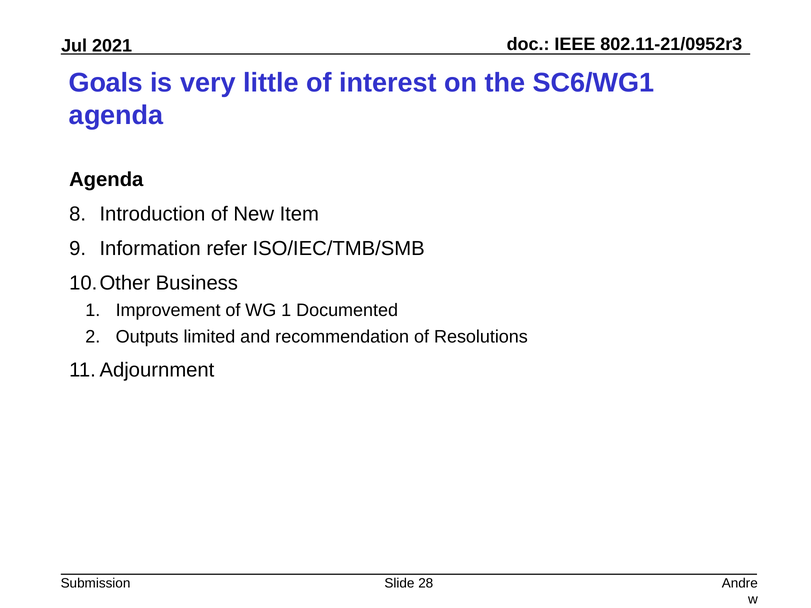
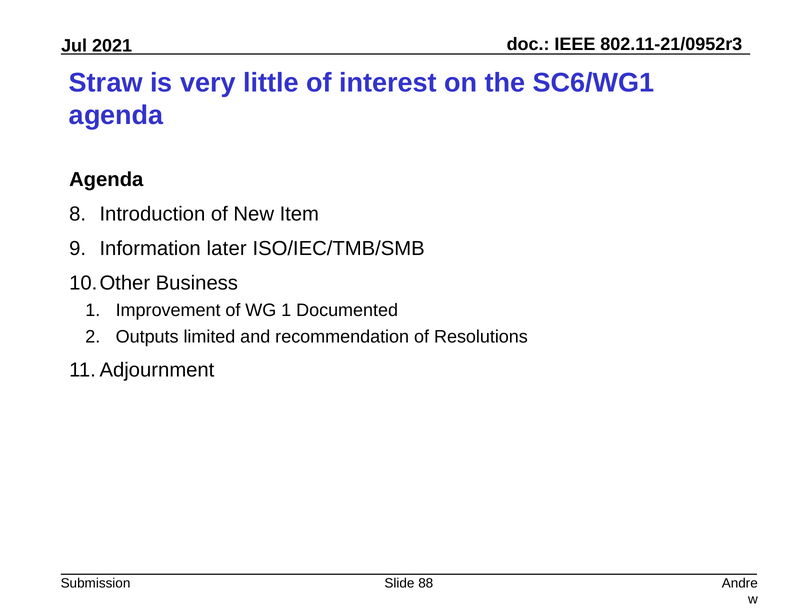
Goals: Goals -> Straw
refer: refer -> later
28: 28 -> 88
